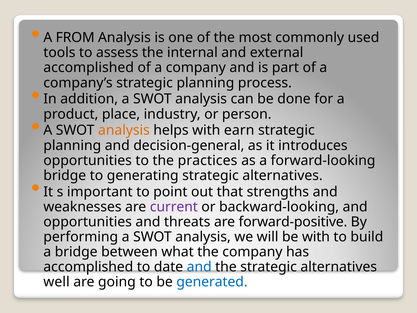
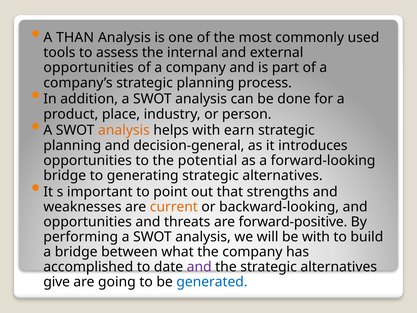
FROM: FROM -> THAN
accomplished at (89, 68): accomplished -> opportunities
practices: practices -> potential
current colour: purple -> orange
and at (199, 267) colour: blue -> purple
well: well -> give
